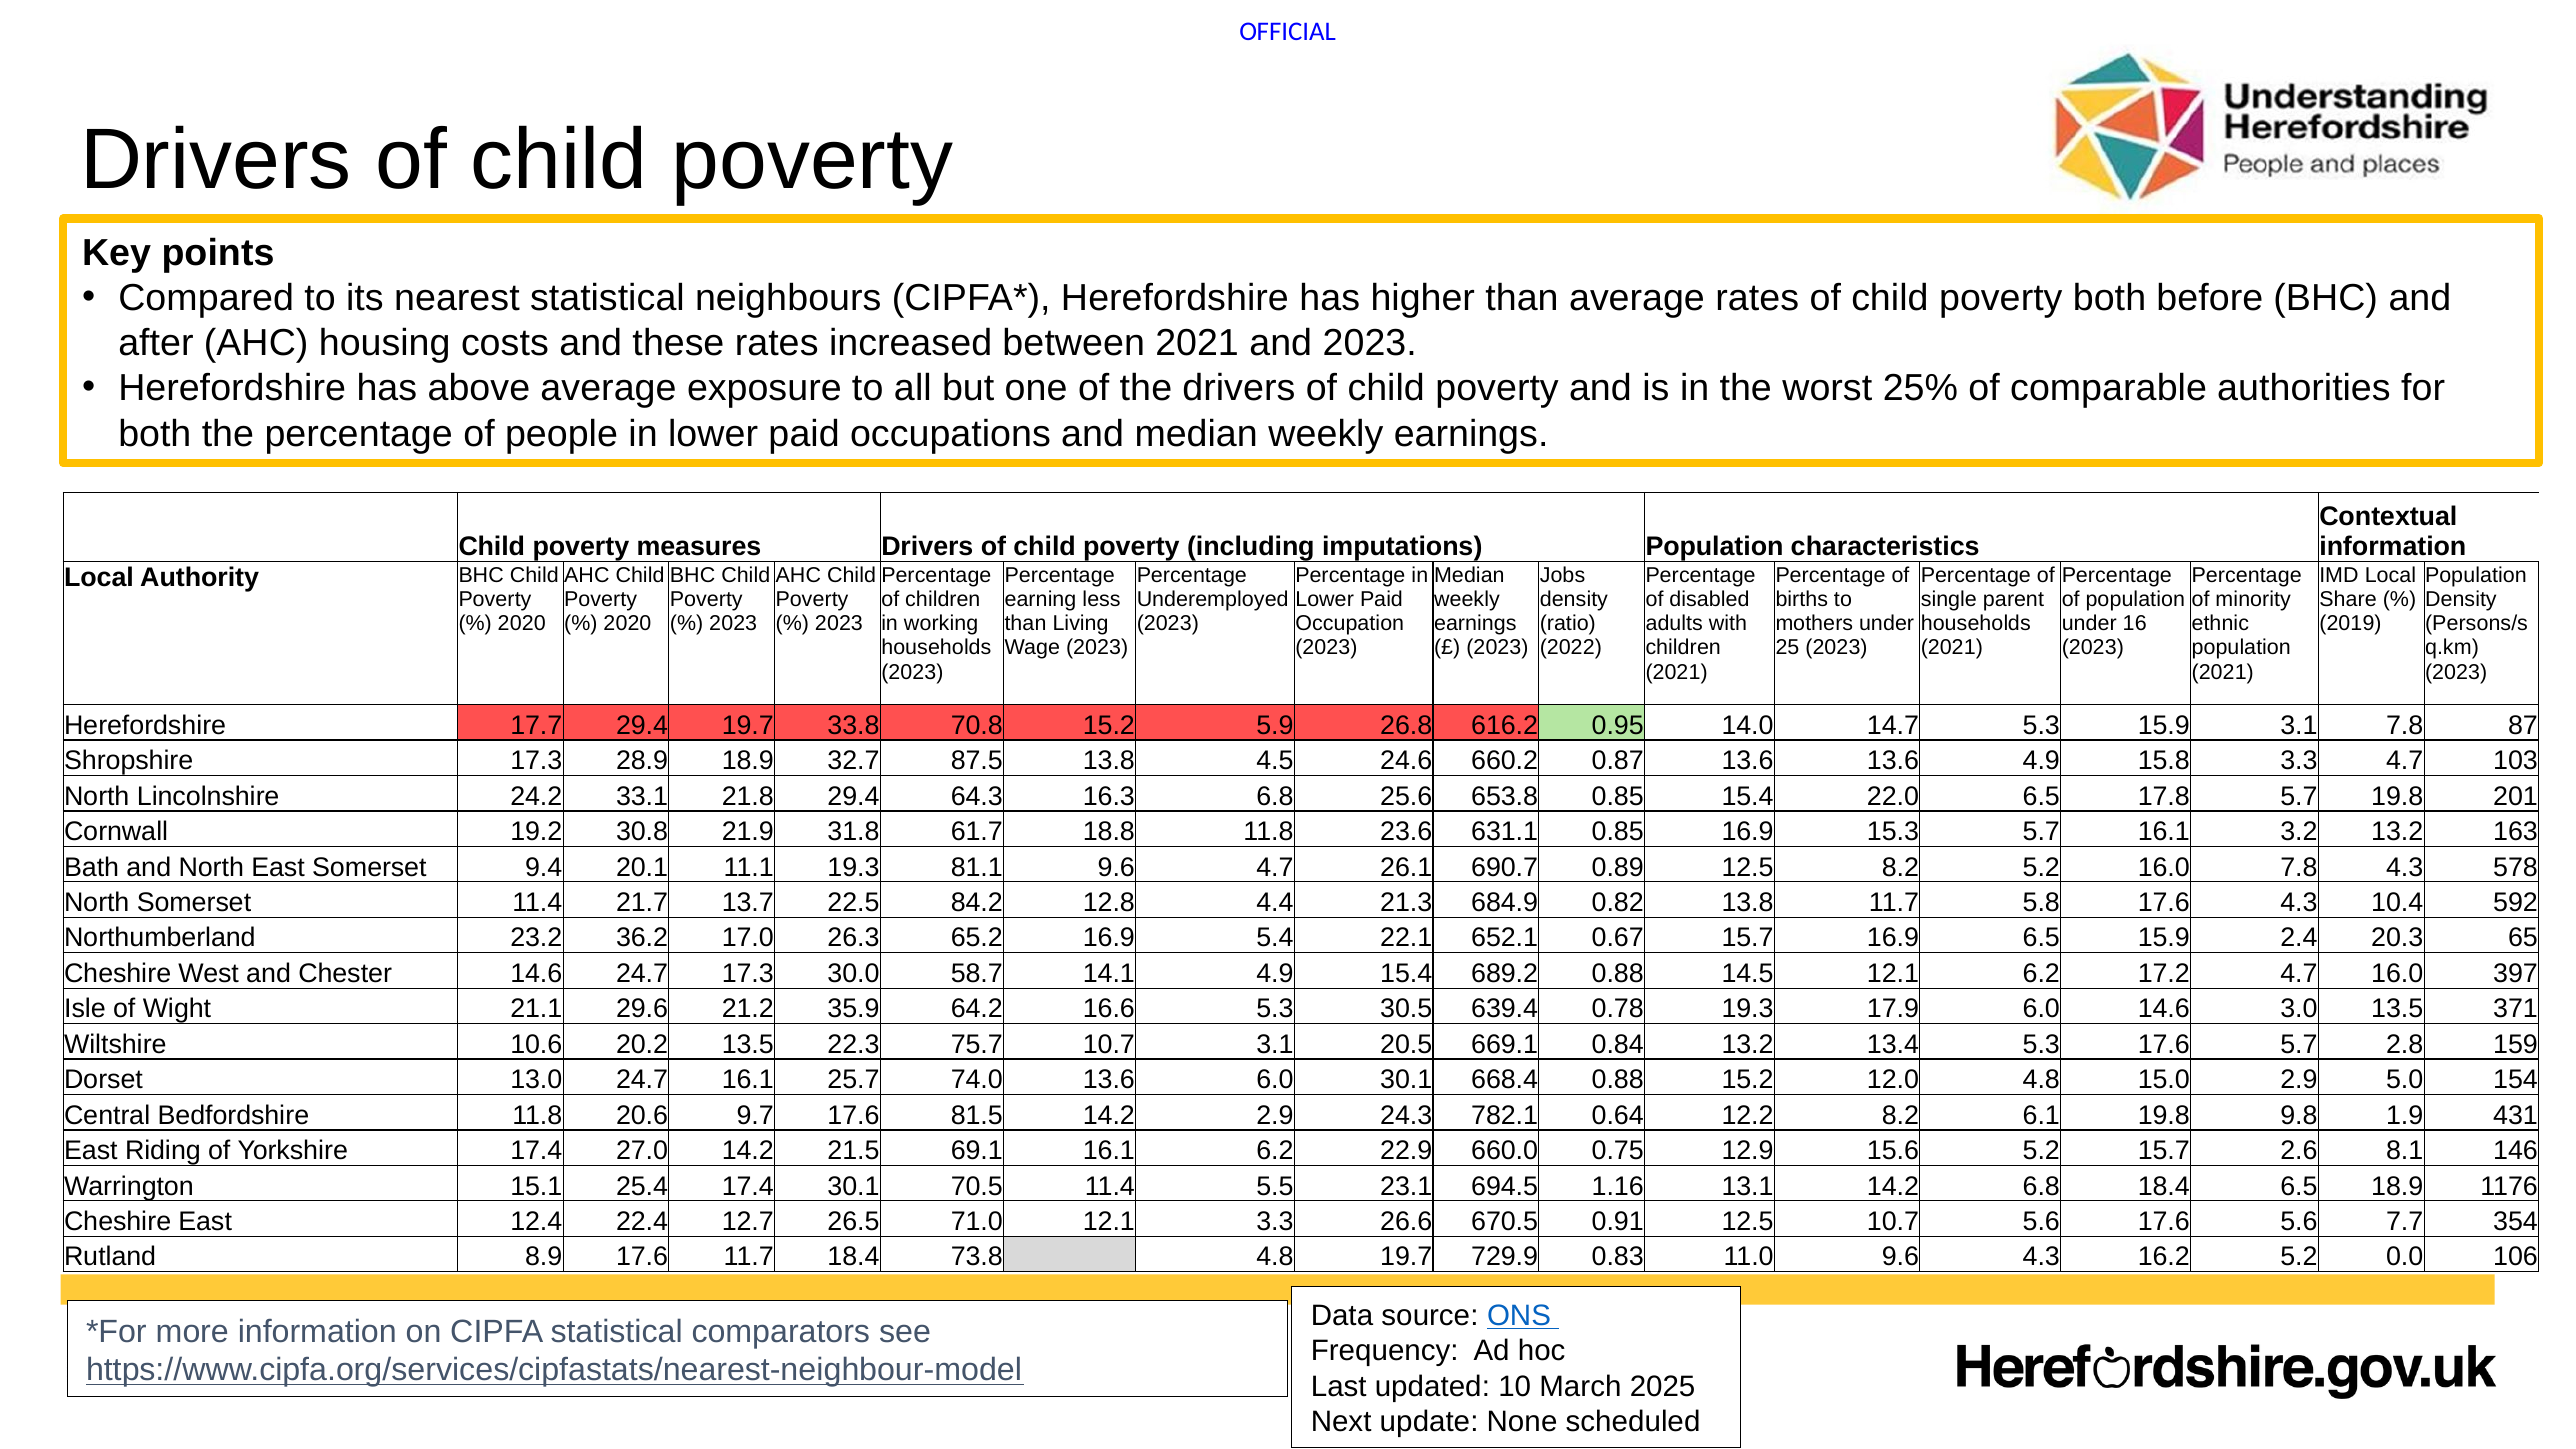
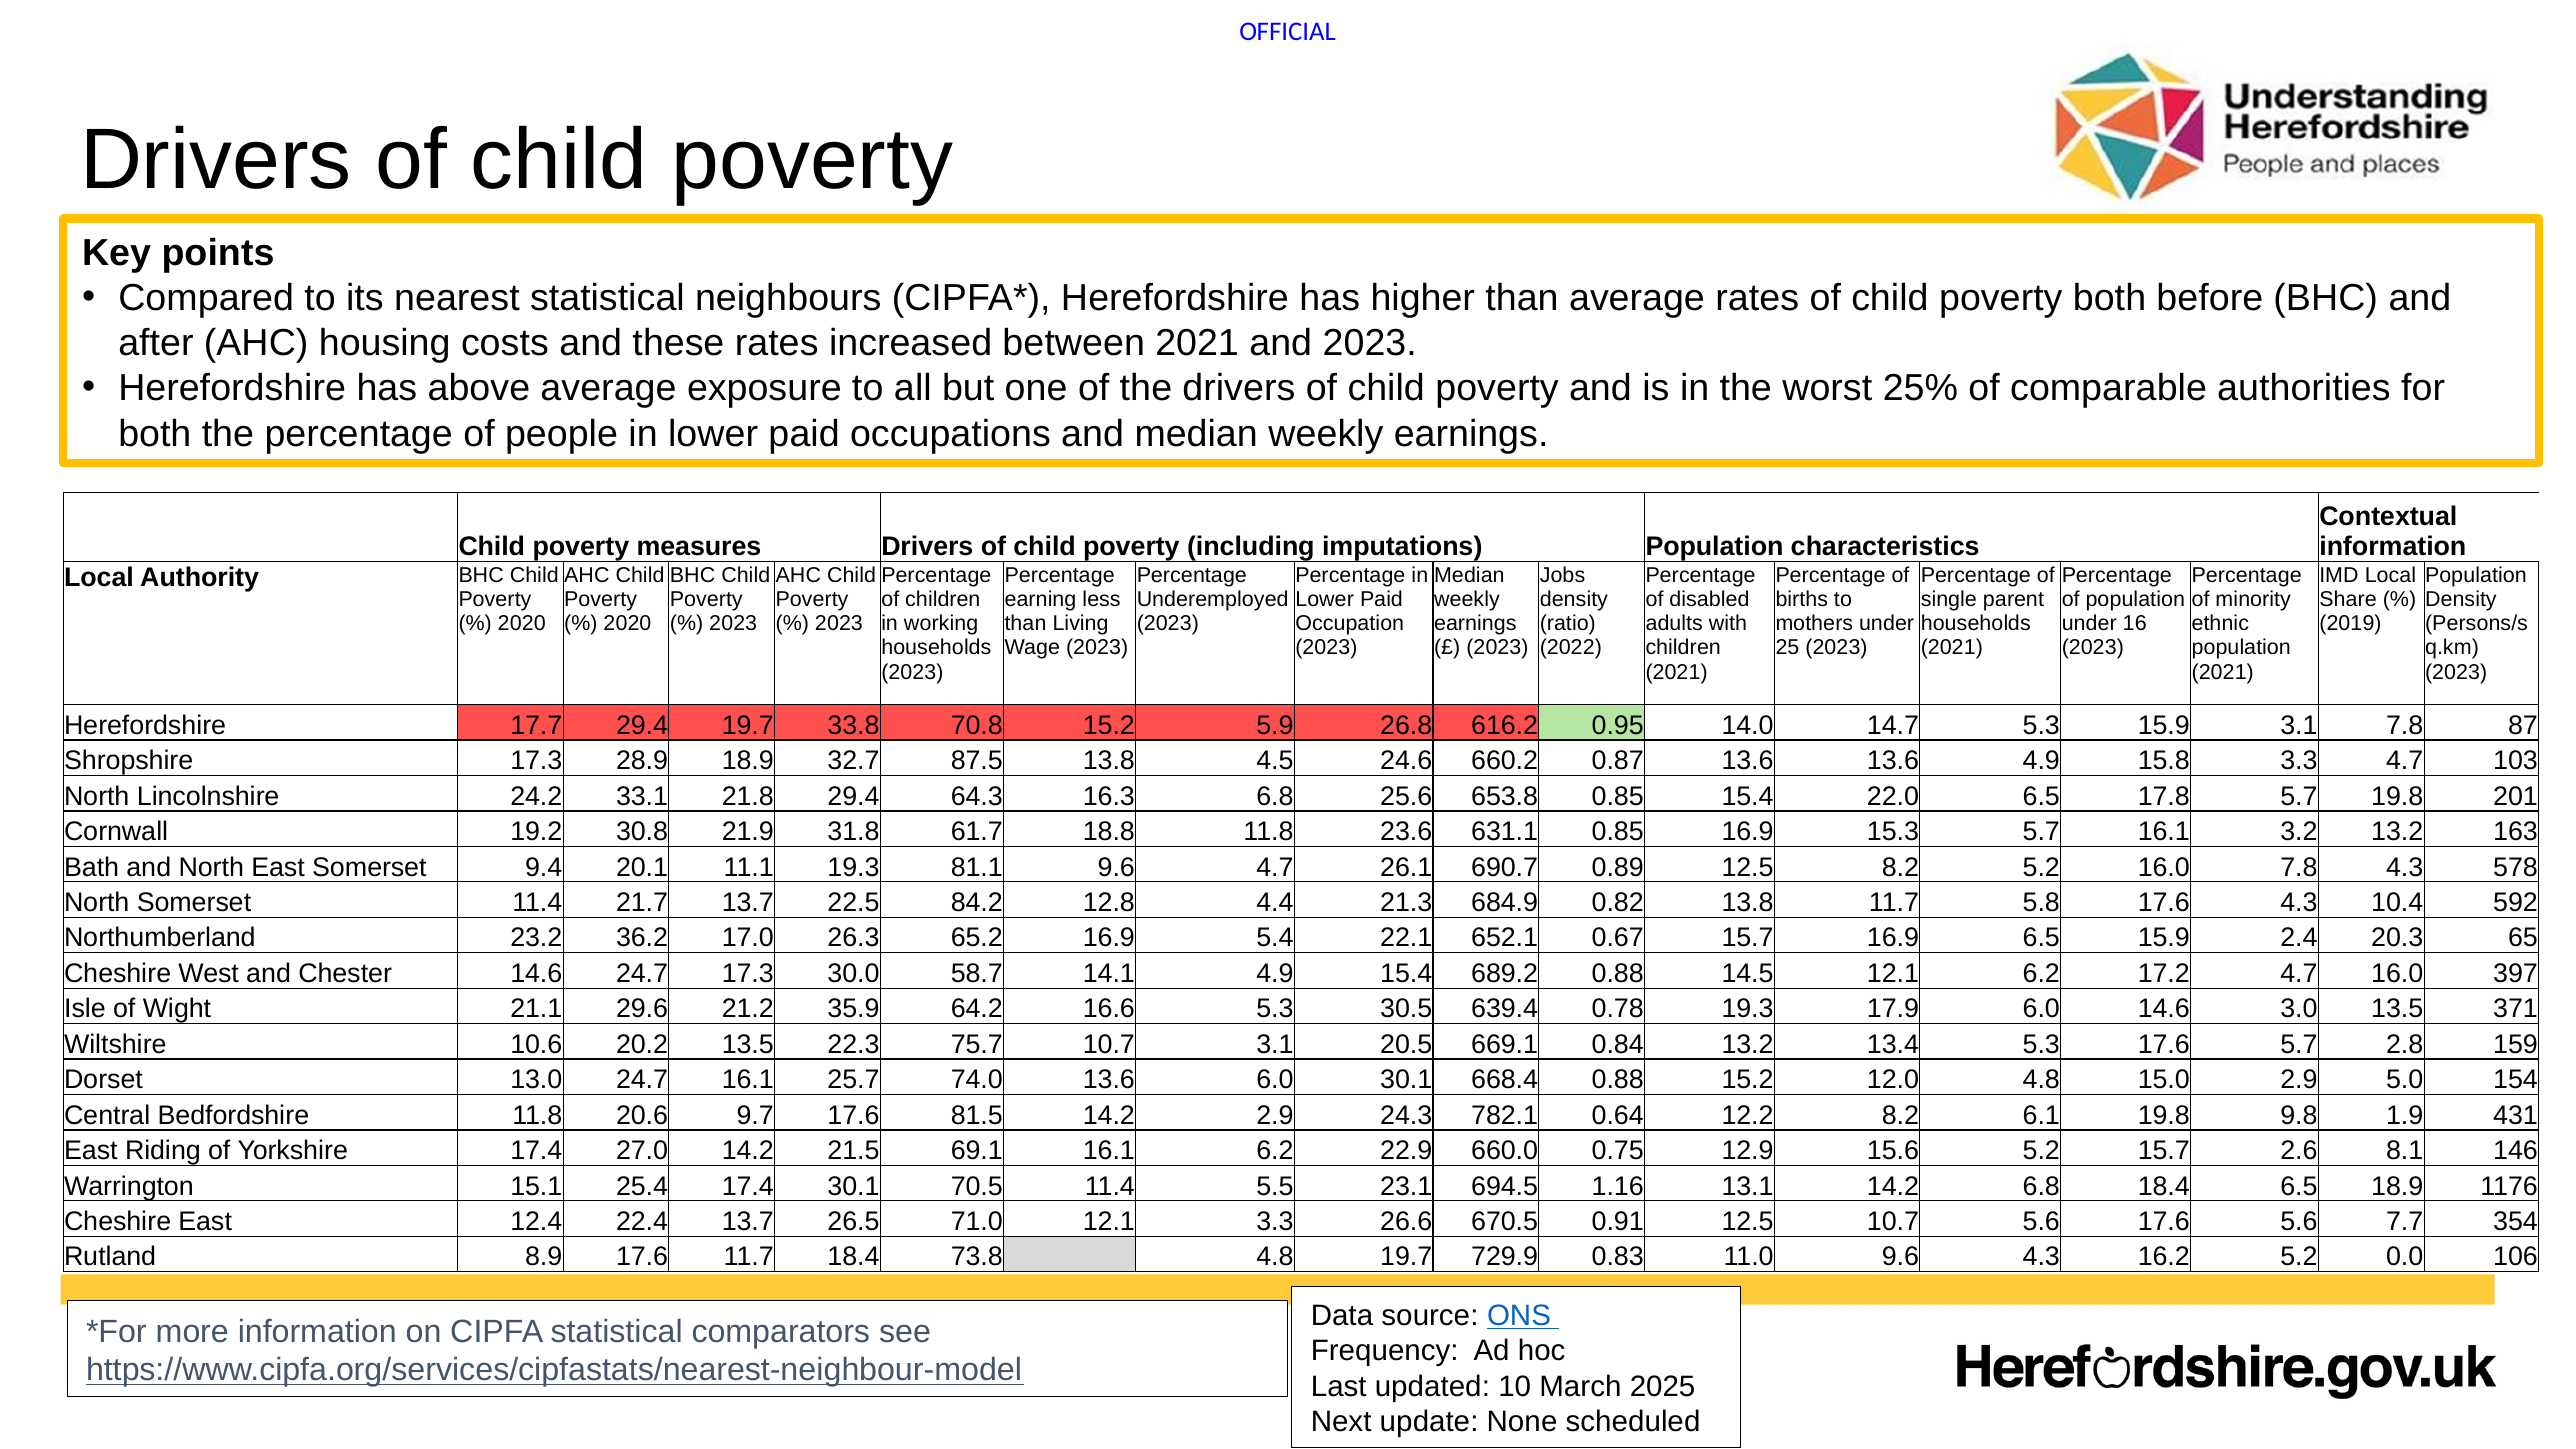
22.4 12.7: 12.7 -> 13.7
